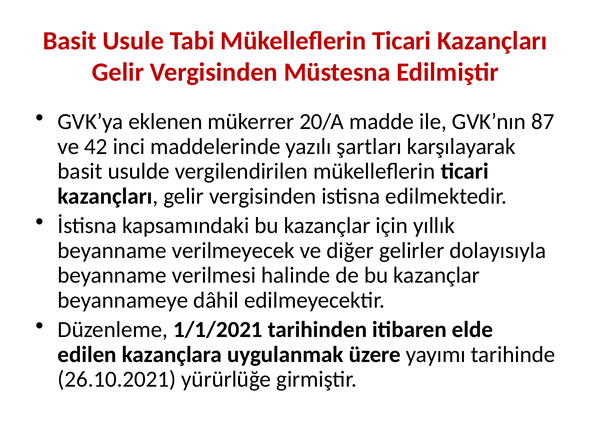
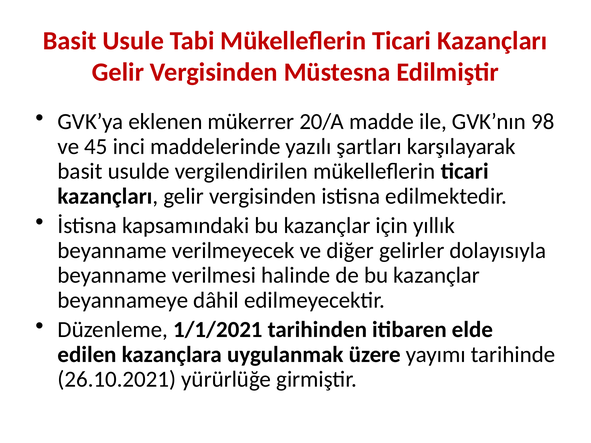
87: 87 -> 98
42: 42 -> 45
